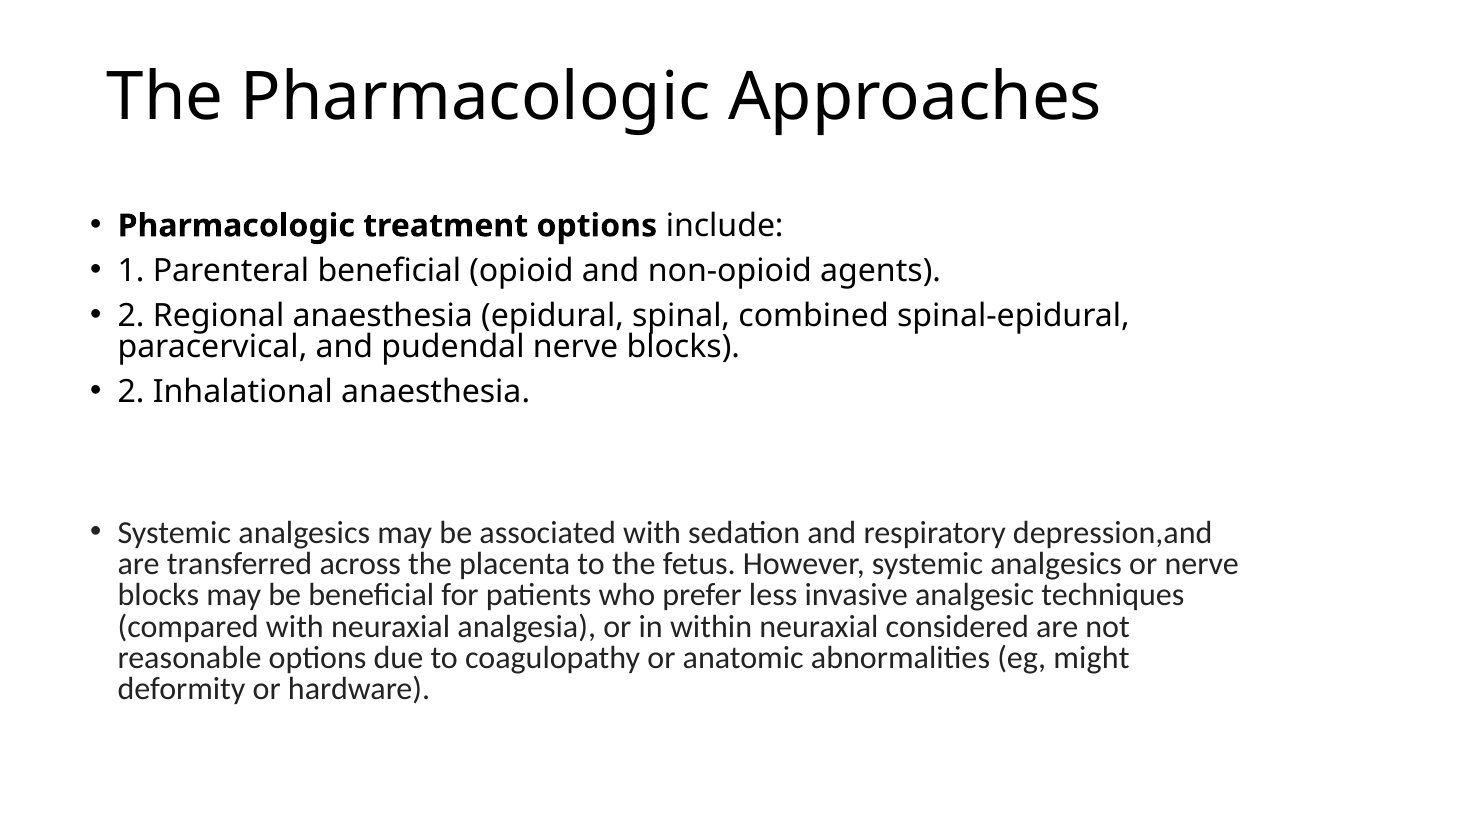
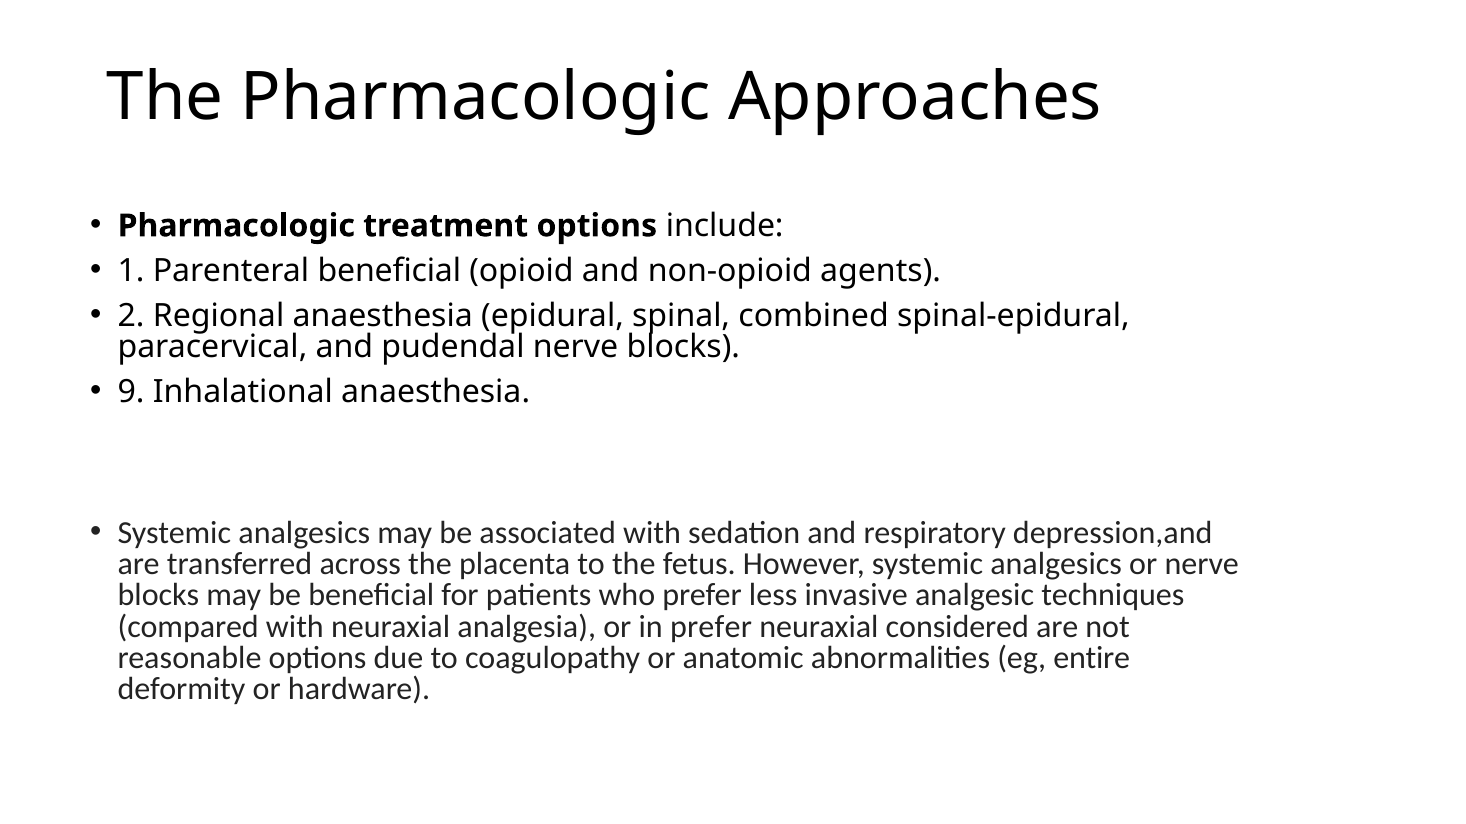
2 at (131, 392): 2 -> 9
in within: within -> prefer
might: might -> entire
